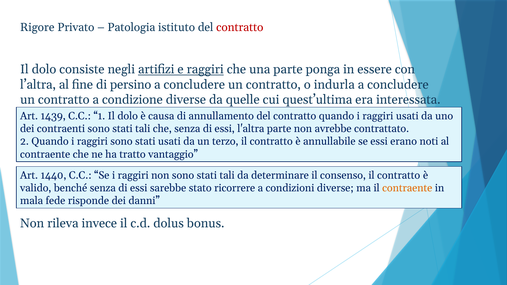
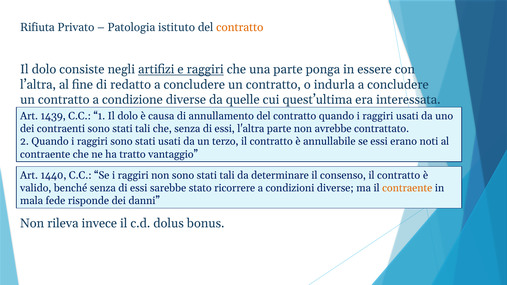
Rigore: Rigore -> Rifiuta
contratto at (240, 27) colour: red -> orange
persino: persino -> redatto
